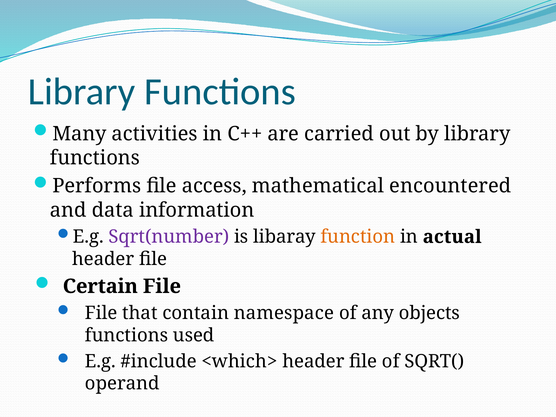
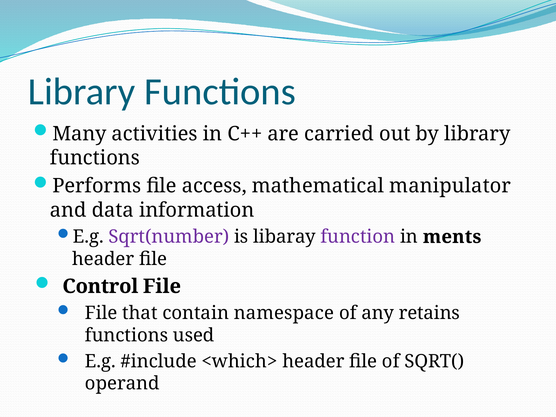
encountered: encountered -> manipulator
function colour: orange -> purple
actual: actual -> ments
Certain: Certain -> Control
objects: objects -> retains
